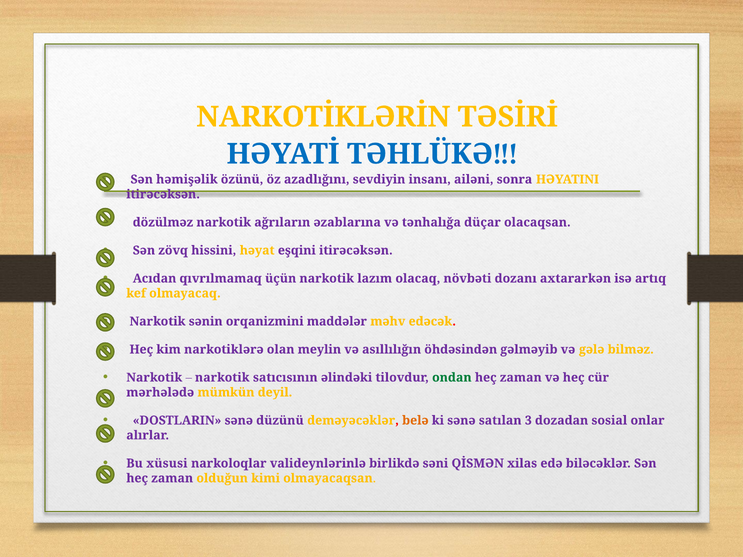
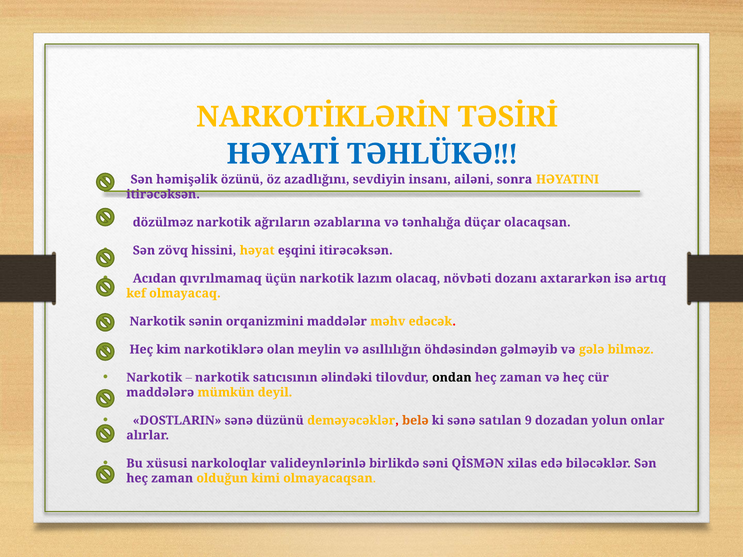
ondan colour: green -> black
mərhələdə: mərhələdə -> maddələrə
3: 3 -> 9
sosial: sosial -> yolun
